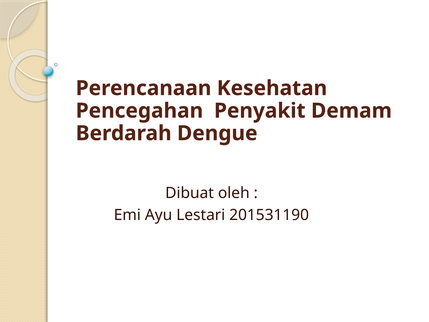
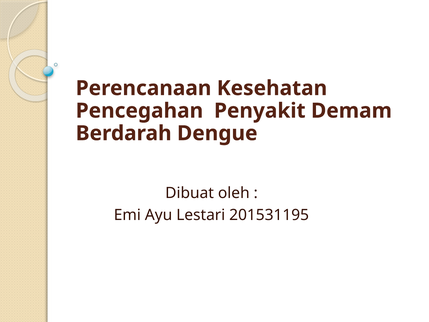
201531190: 201531190 -> 201531195
